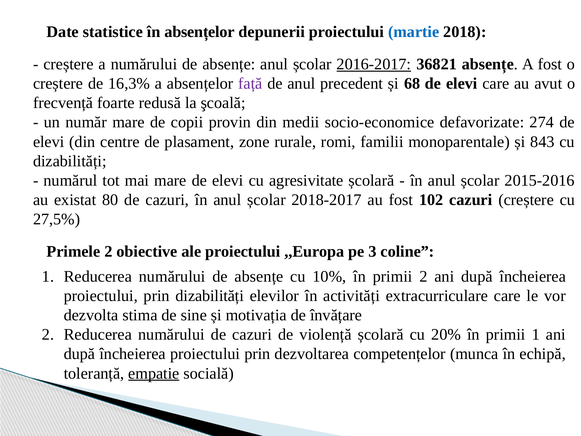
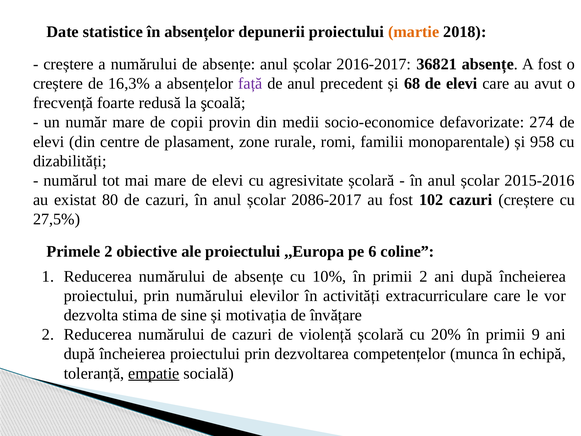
martie colour: blue -> orange
2016-2017 underline: present -> none
843: 843 -> 958
2018-2017: 2018-2017 -> 2086-2017
3: 3 -> 6
prin dizabilități: dizabilități -> numărului
primii 1: 1 -> 9
